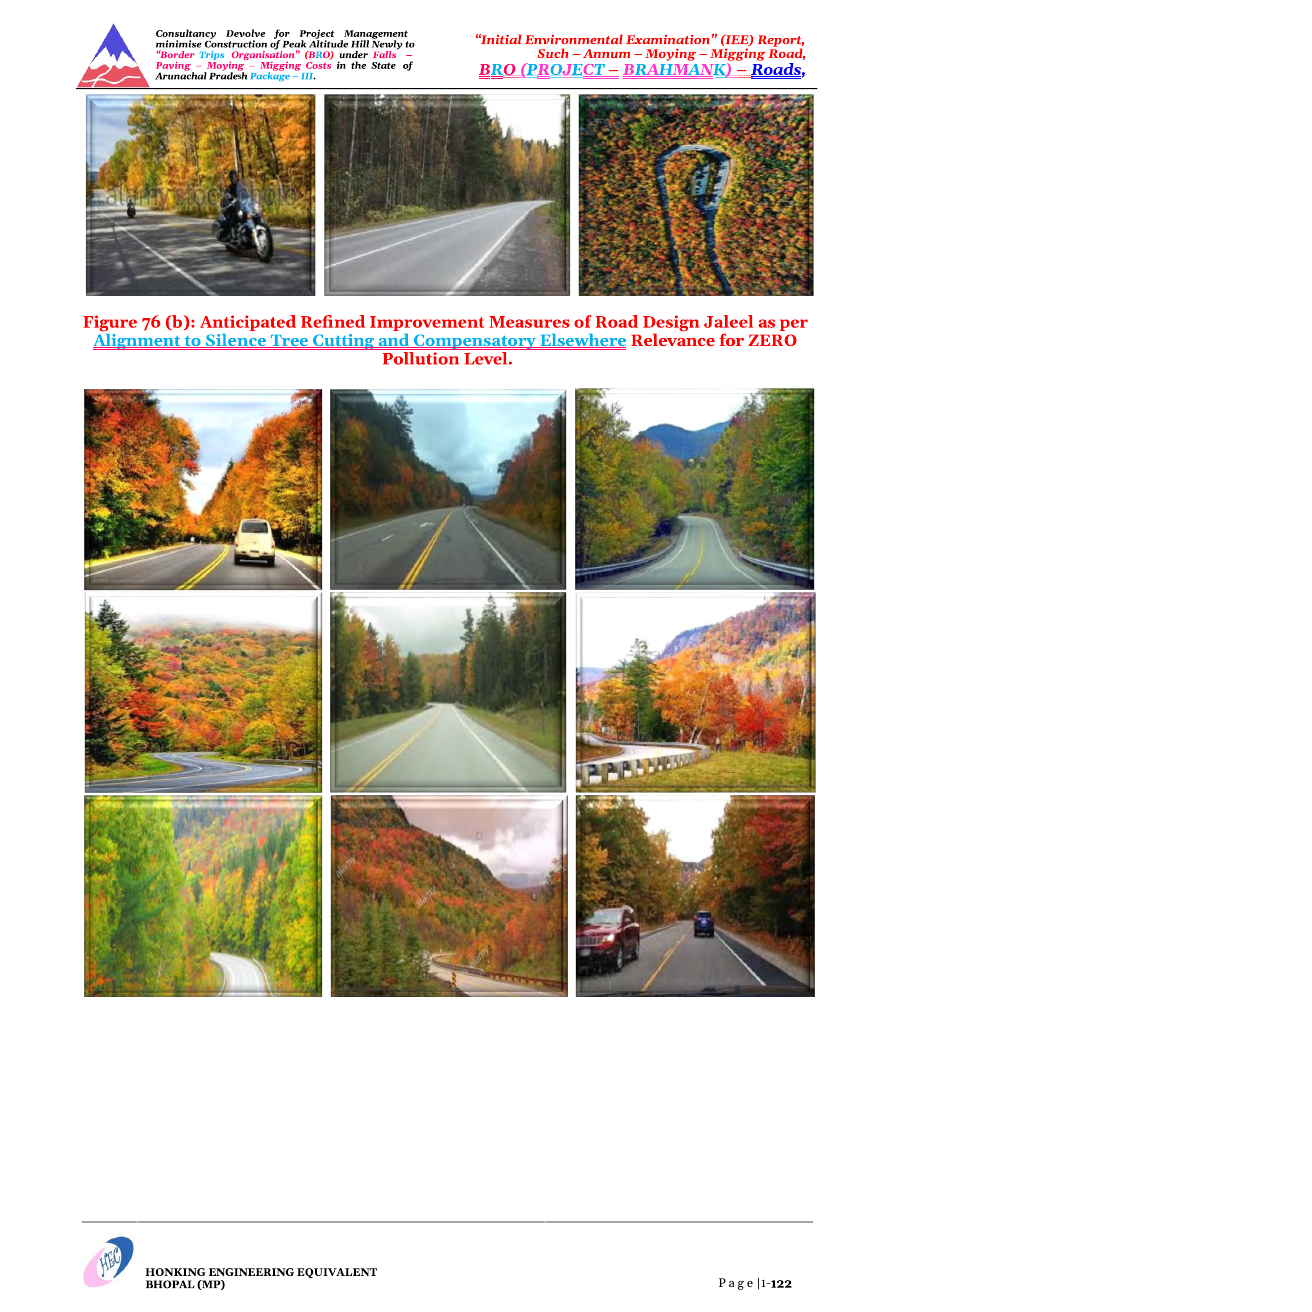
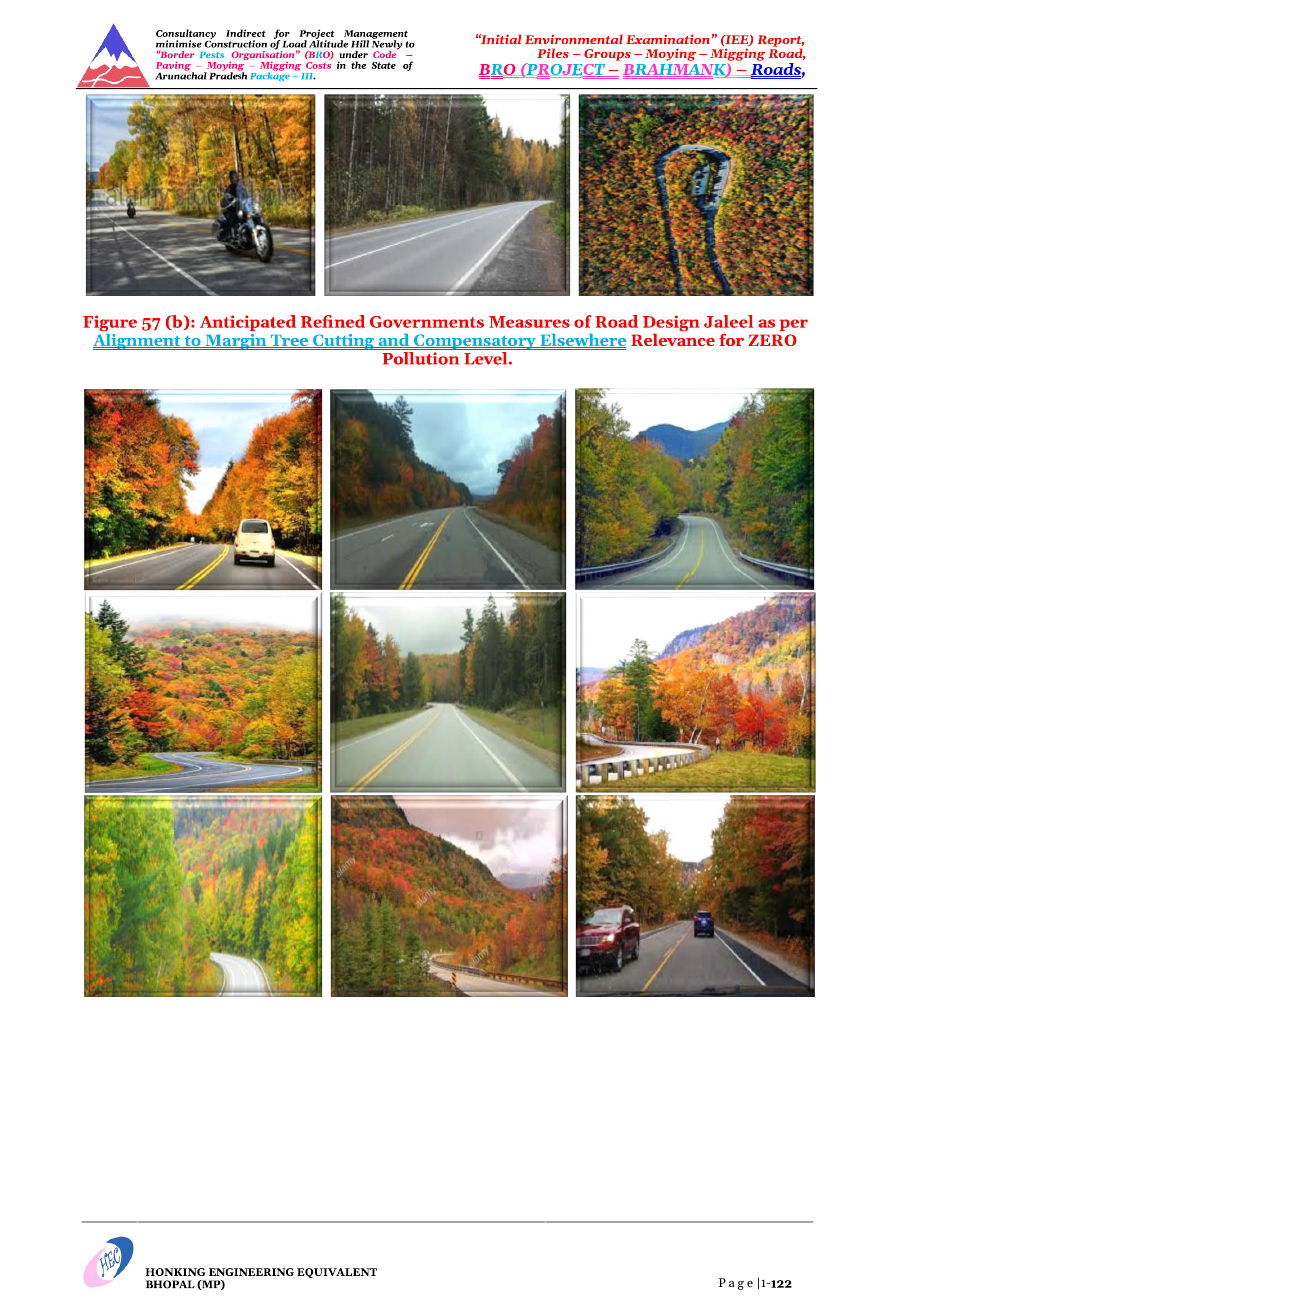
Devolve: Devolve -> Indirect
Peak: Peak -> Load
Such: Such -> Piles
Annum: Annum -> Groups
Trips: Trips -> Pests
Falls: Falls -> Code
76: 76 -> 57
Improvement: Improvement -> Governments
Silence: Silence -> Margin
